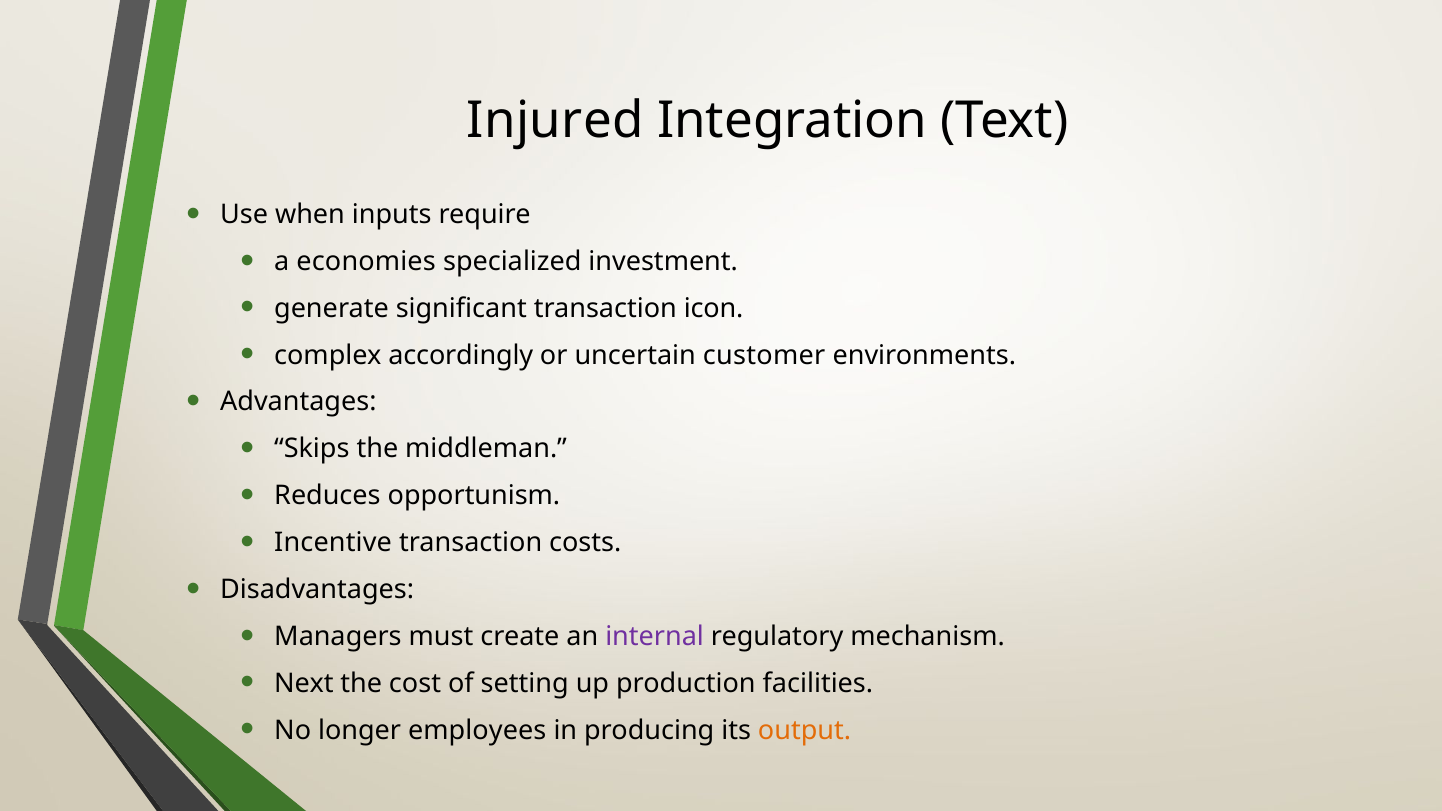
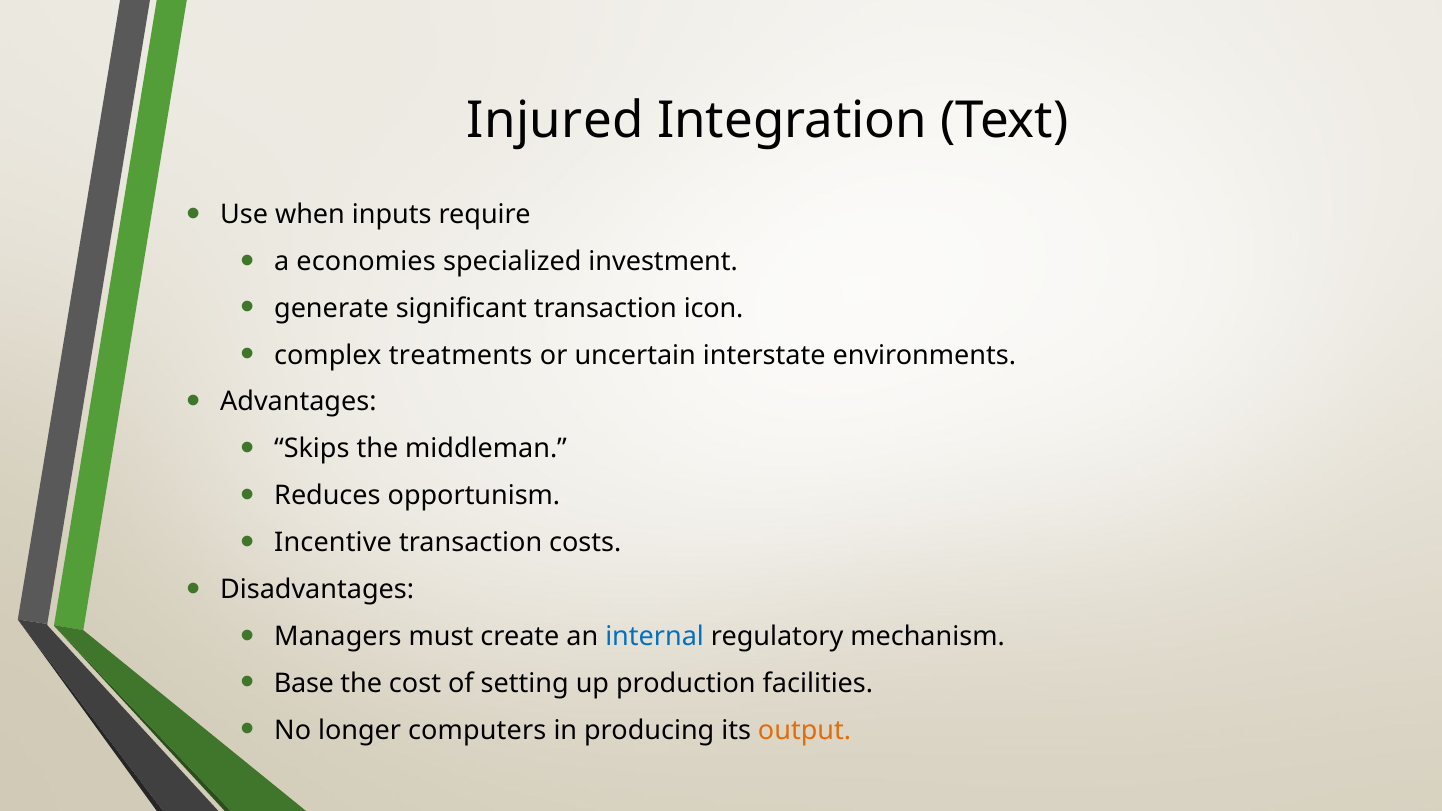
accordingly: accordingly -> treatments
customer: customer -> interstate
internal colour: purple -> blue
Next: Next -> Base
employees: employees -> computers
